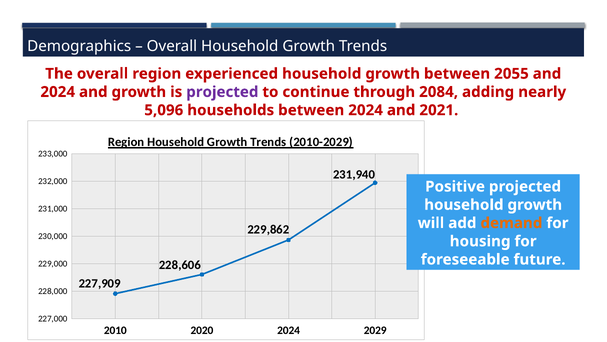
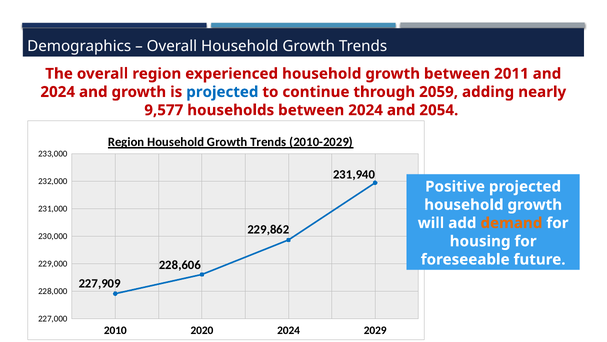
2055: 2055 -> 2011
projected at (222, 92) colour: purple -> blue
2084: 2084 -> 2059
5,096: 5,096 -> 9,577
2021: 2021 -> 2054
